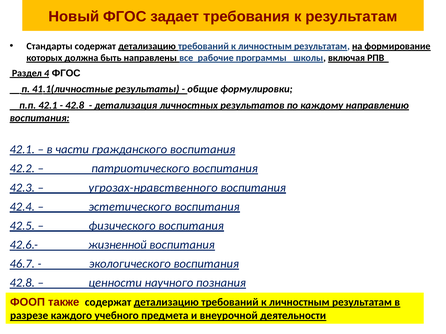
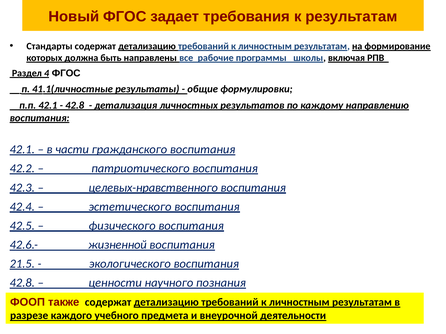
угрозах-нравственного: угрозах-нравственного -> целевых-нравственного
46.7: 46.7 -> 21.5
